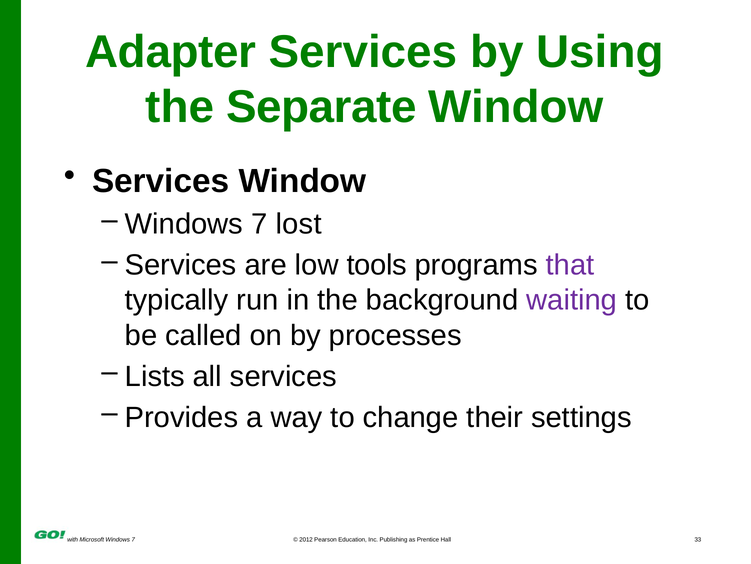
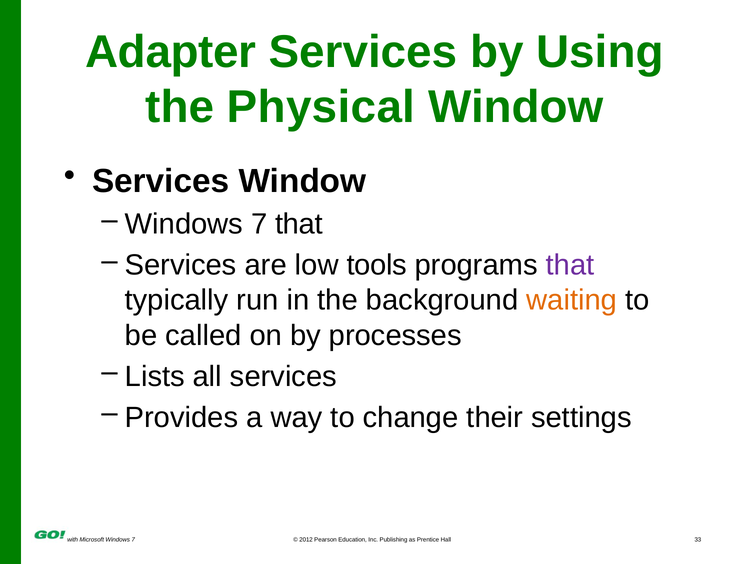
Separate: Separate -> Physical
7 lost: lost -> that
waiting colour: purple -> orange
